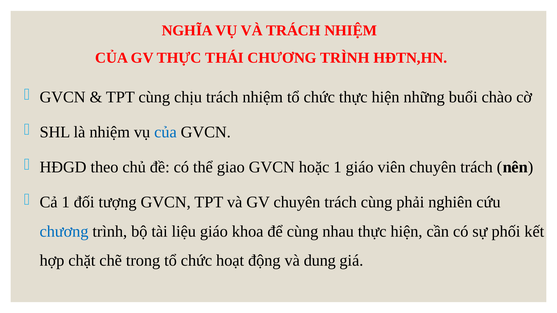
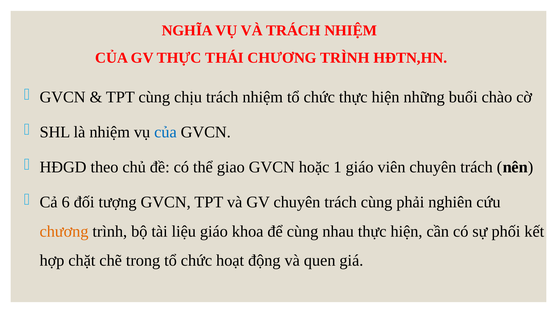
Cả 1: 1 -> 6
chương at (64, 232) colour: blue -> orange
dung: dung -> quen
